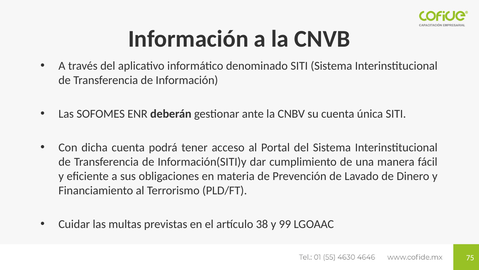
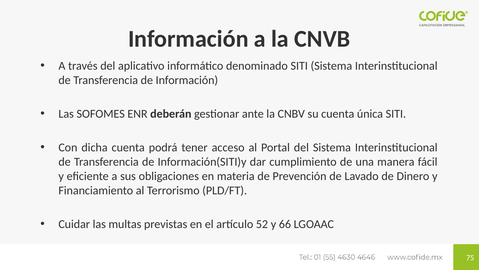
38: 38 -> 52
99: 99 -> 66
